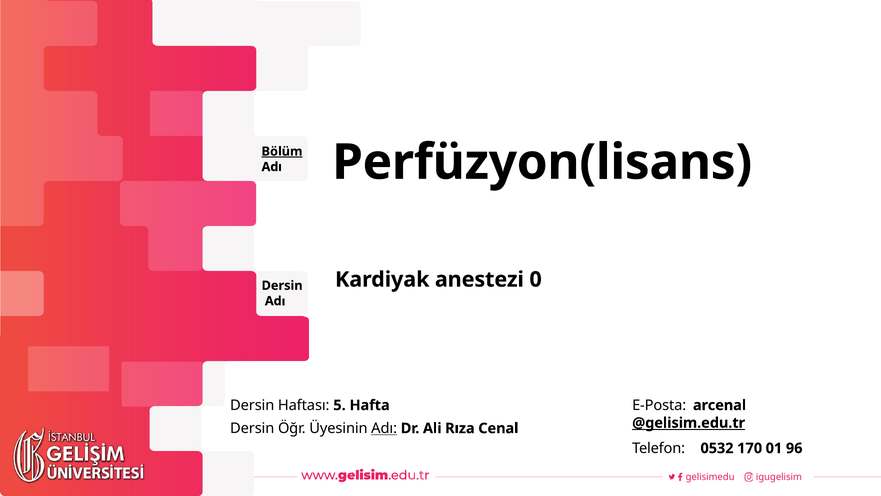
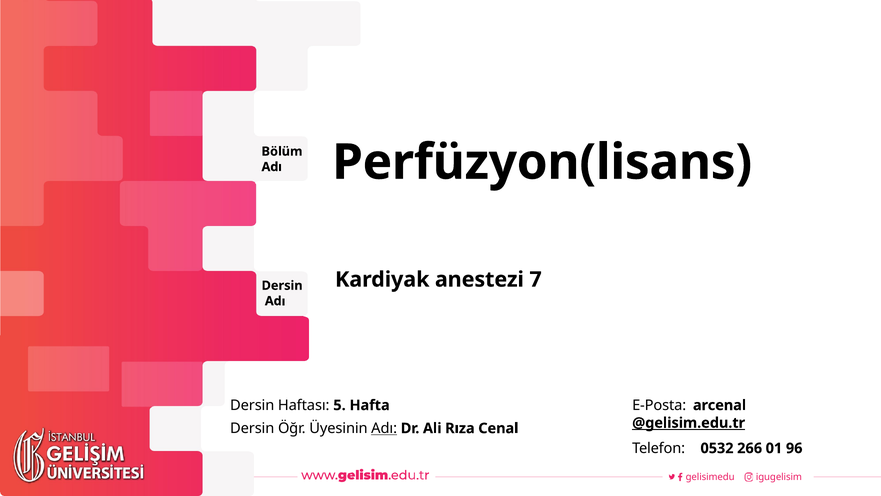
Bölüm underline: present -> none
0: 0 -> 7
170: 170 -> 266
